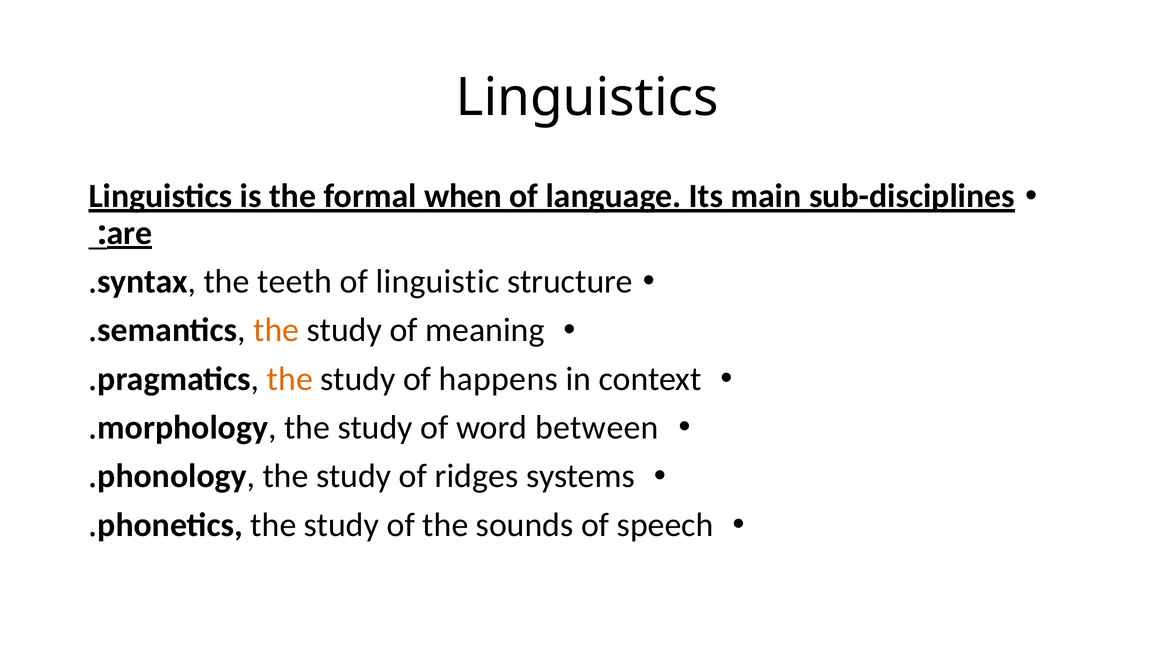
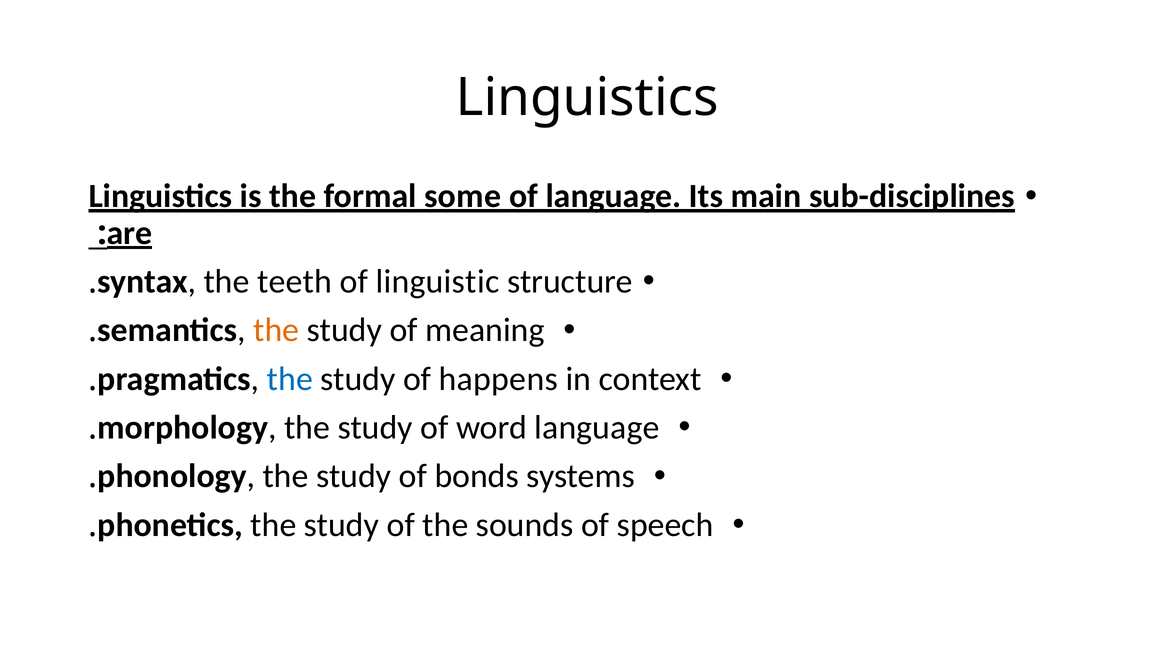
when: when -> some
the at (290, 379) colour: orange -> blue
word between: between -> language
ridges: ridges -> bonds
